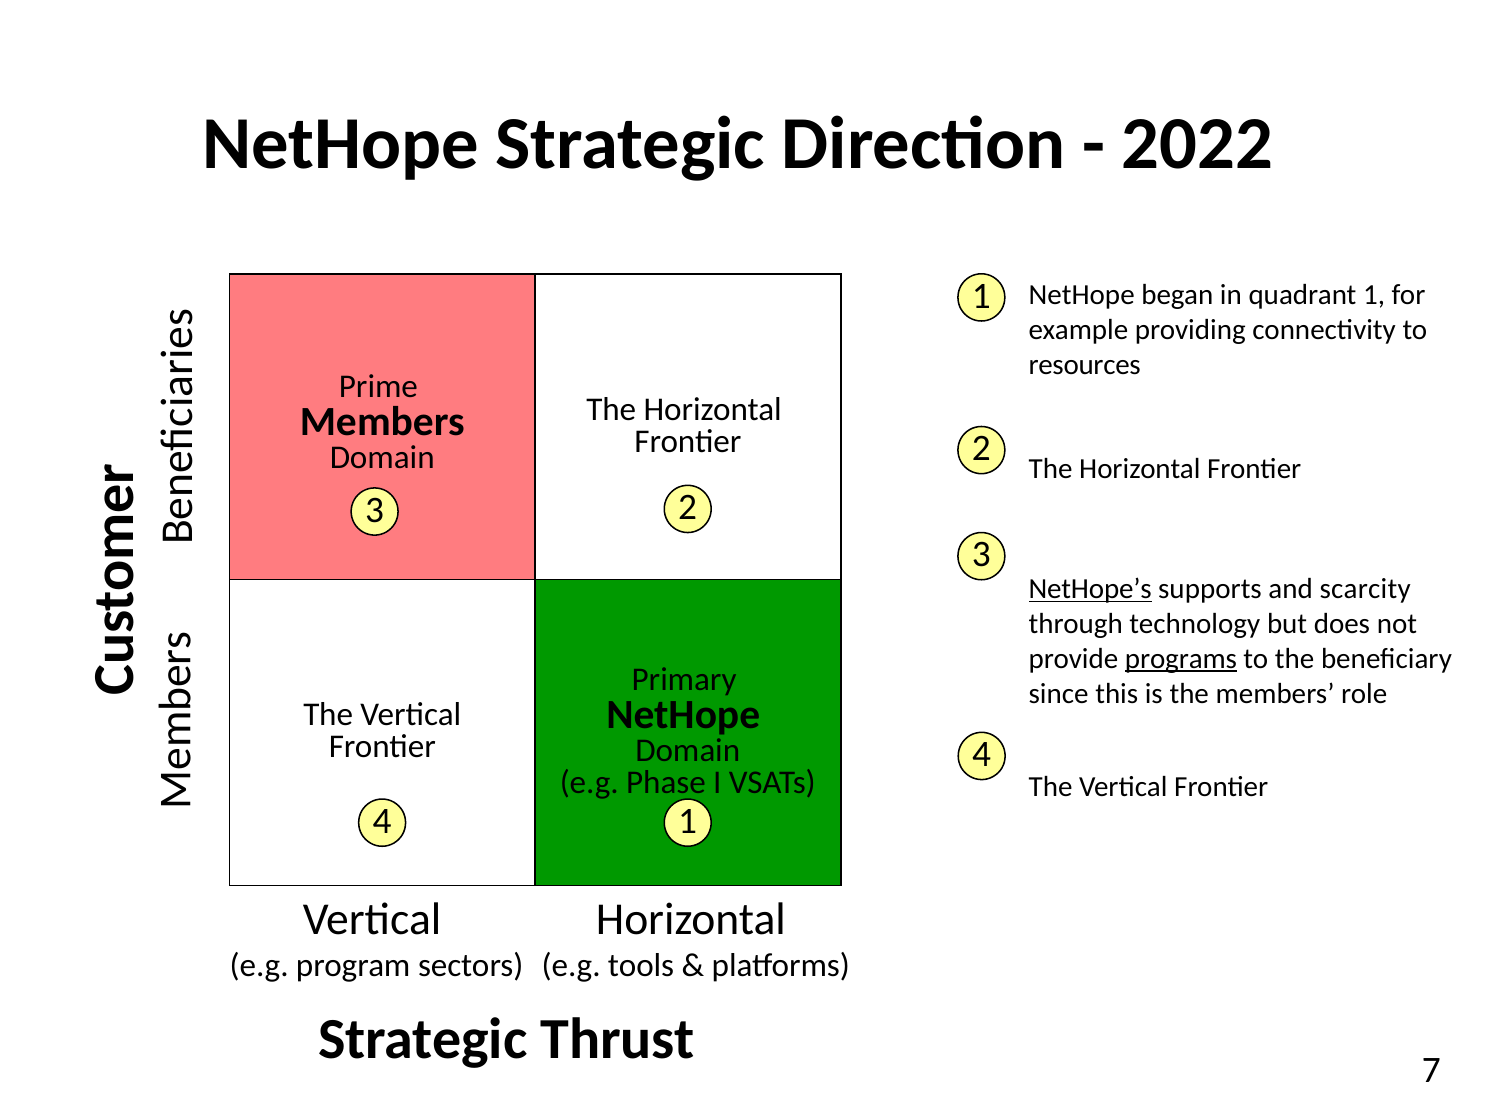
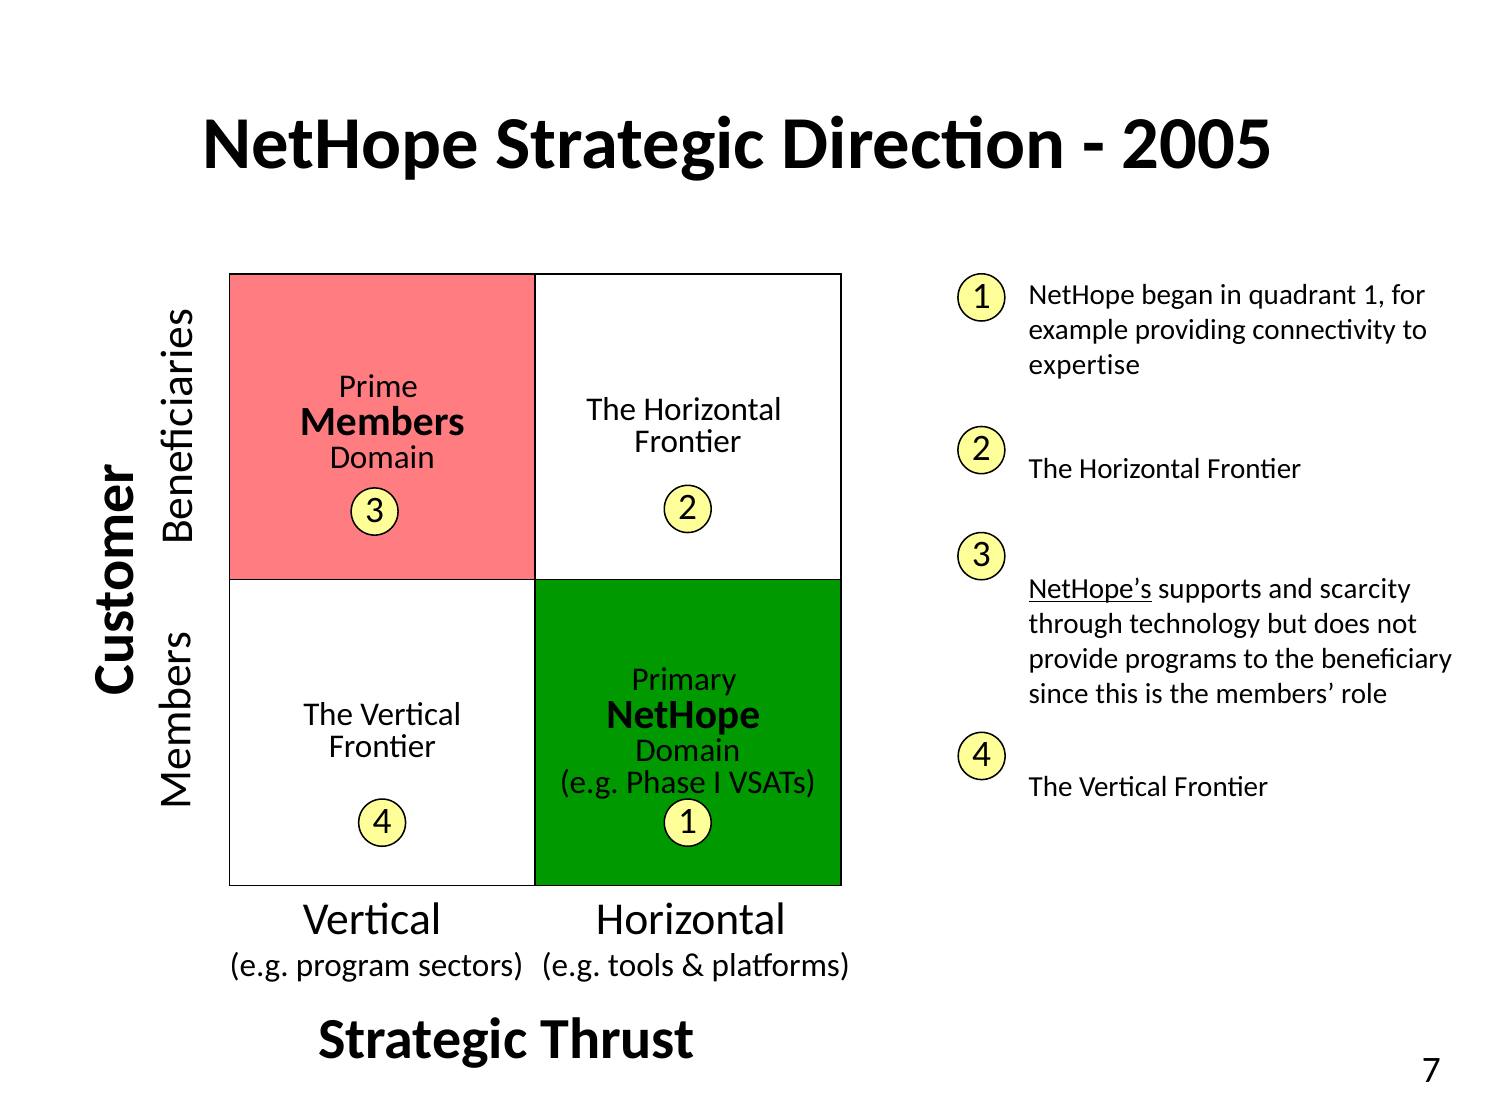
2022: 2022 -> 2005
resources: resources -> expertise
programs underline: present -> none
